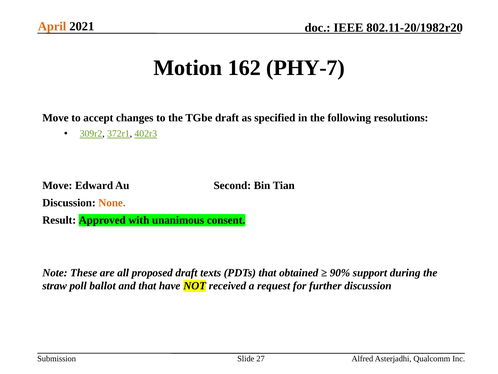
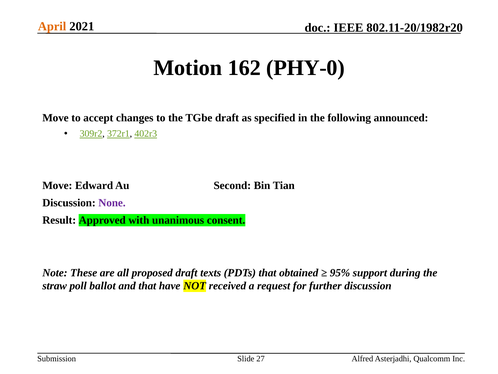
PHY-7: PHY-7 -> PHY-0
resolutions: resolutions -> announced
None colour: orange -> purple
90%: 90% -> 95%
